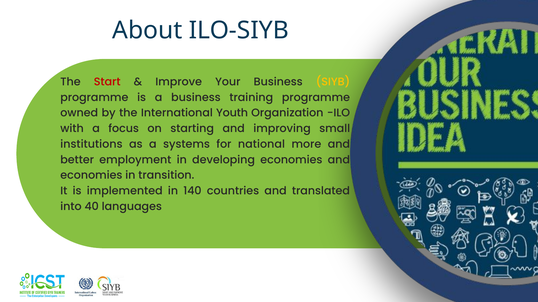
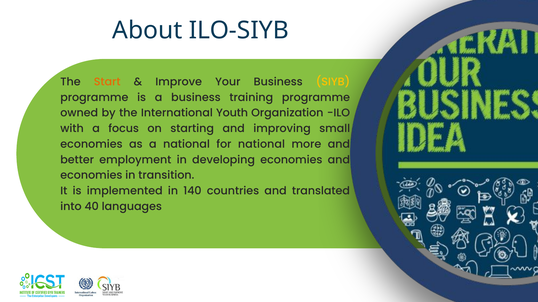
Start colour: red -> orange
institutions at (91, 144): institutions -> economies
a systems: systems -> national
